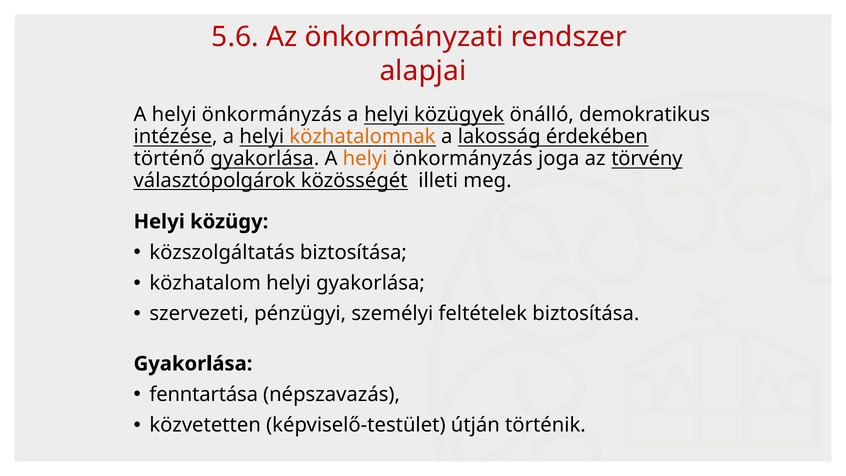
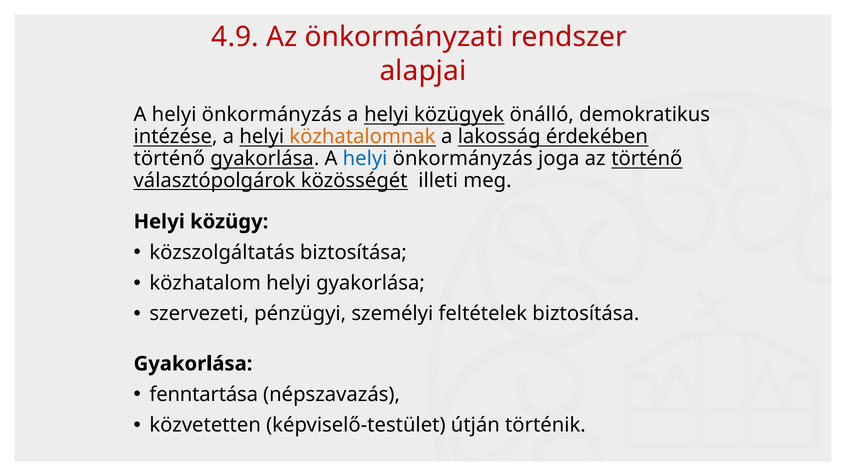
5.6: 5.6 -> 4.9
helyi at (365, 159) colour: orange -> blue
az törvény: törvény -> történő
